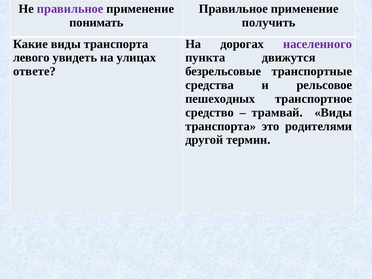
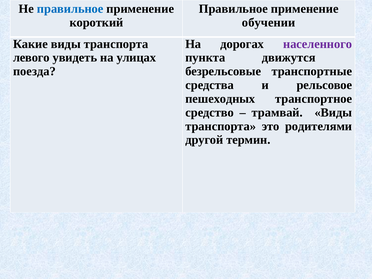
правильное at (70, 9) colour: purple -> blue
понимать: понимать -> короткий
получить: получить -> обучении
ответе: ответе -> поезда
